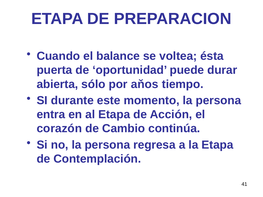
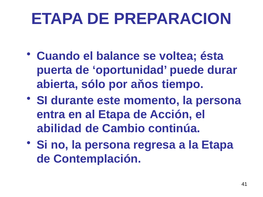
corazón: corazón -> abilidad
